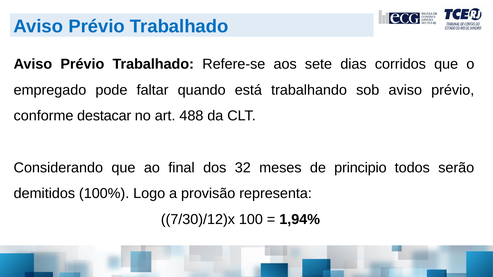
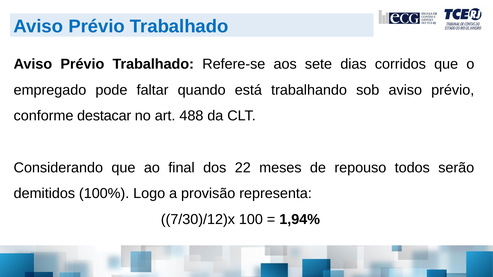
32: 32 -> 22
principio: principio -> repouso
